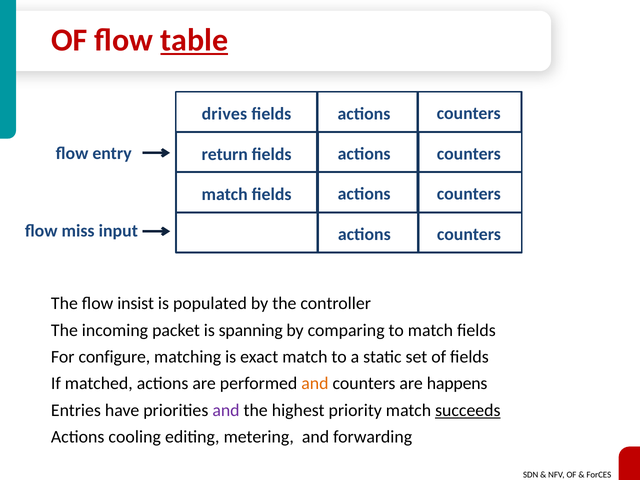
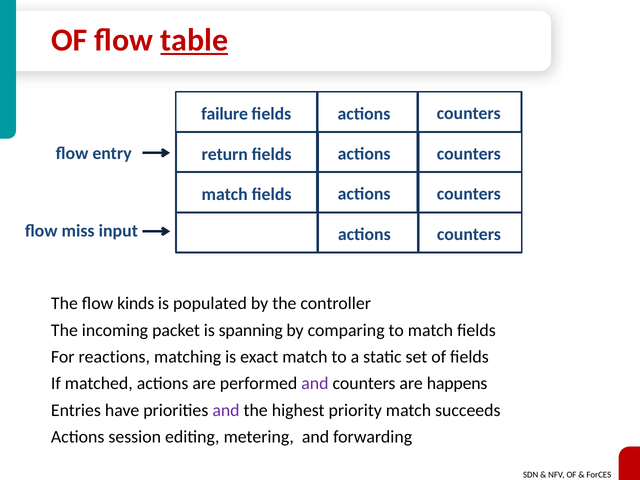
drives: drives -> failure
insist: insist -> kinds
configure: configure -> reactions
and at (315, 384) colour: orange -> purple
succeeds underline: present -> none
cooling: cooling -> session
